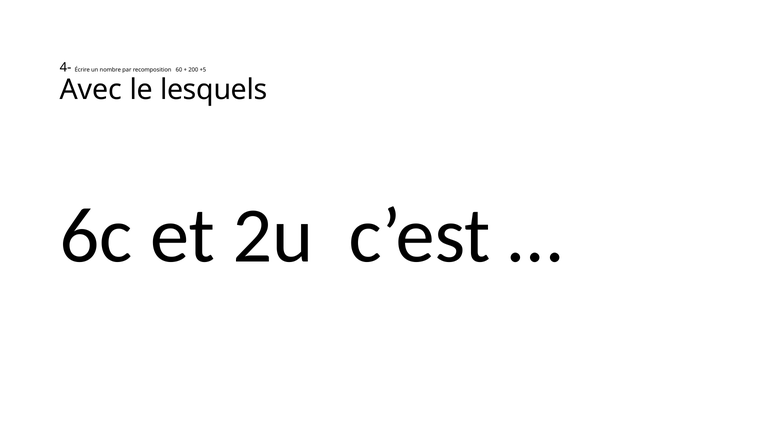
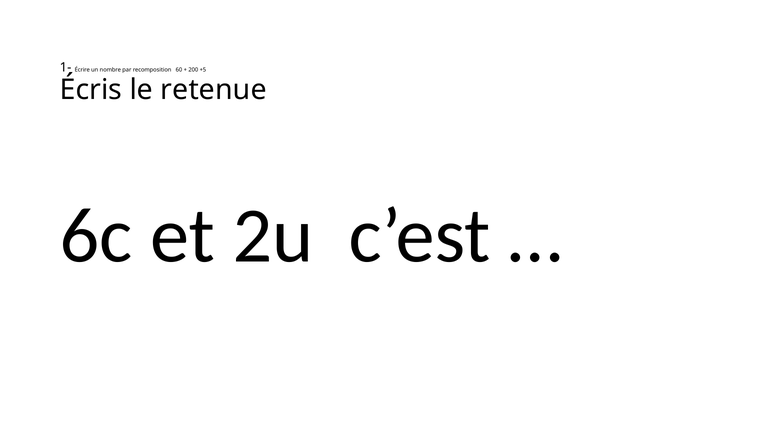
4-: 4- -> 1-
Avec: Avec -> Écris
lesquels: lesquels -> retenue
